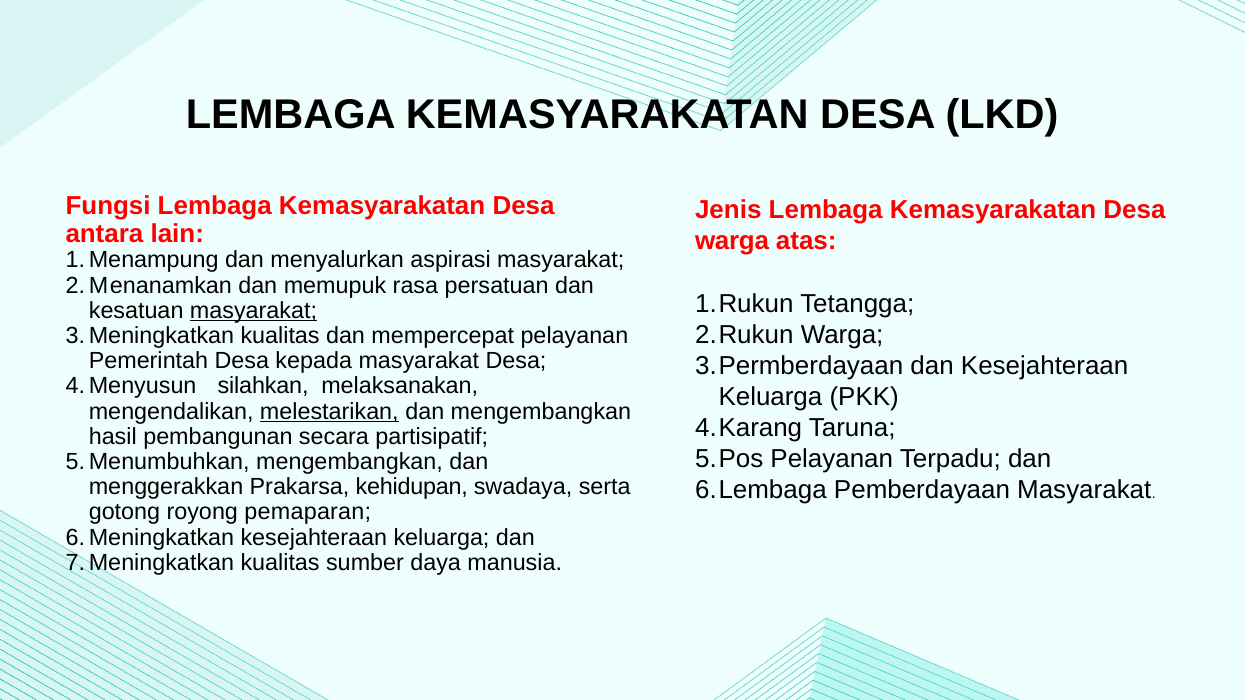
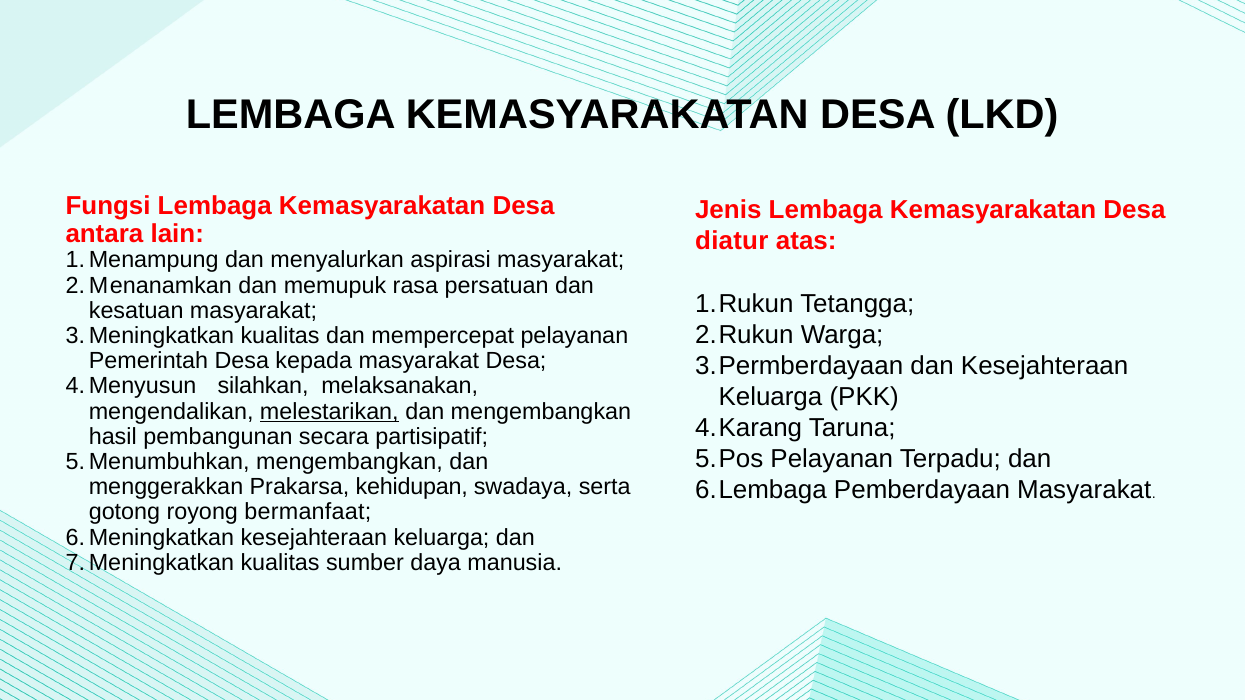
warga at (732, 241): warga -> diatur
masyarakat at (253, 311) underline: present -> none
pemaparan: pemaparan -> bermanfaat
